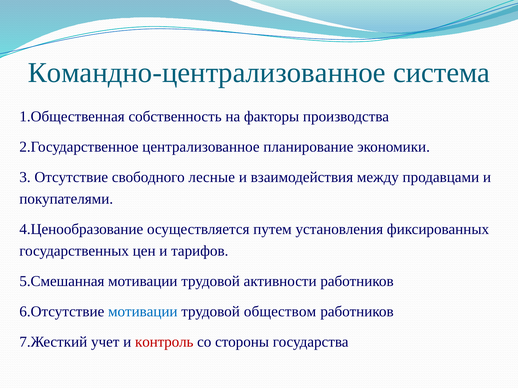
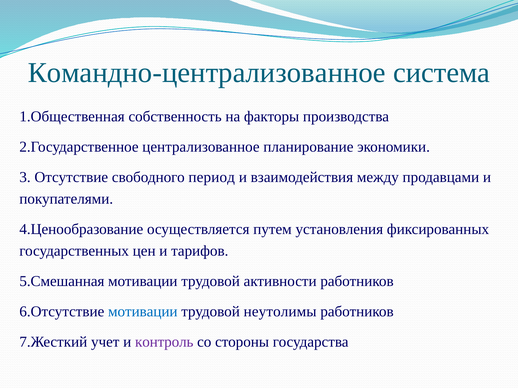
лесные: лесные -> период
обществом: обществом -> неутолимы
контроль colour: red -> purple
